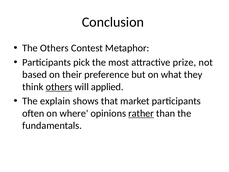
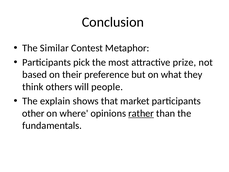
The Others: Others -> Similar
others at (59, 87) underline: present -> none
applied: applied -> people
often: often -> other
